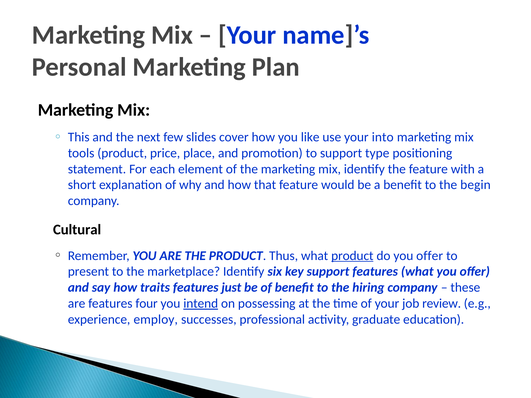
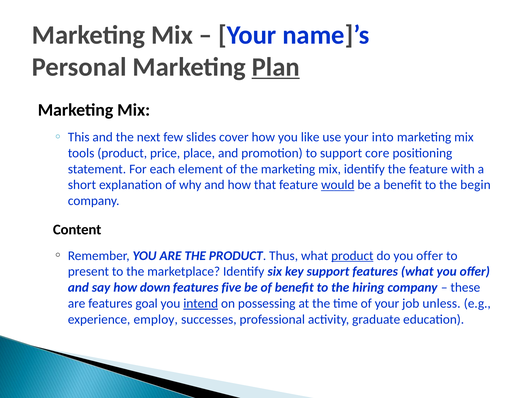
Plan underline: none -> present
type: type -> core
would underline: none -> present
Cultural: Cultural -> Content
traits: traits -> down
just: just -> five
four: four -> goal
review: review -> unless
